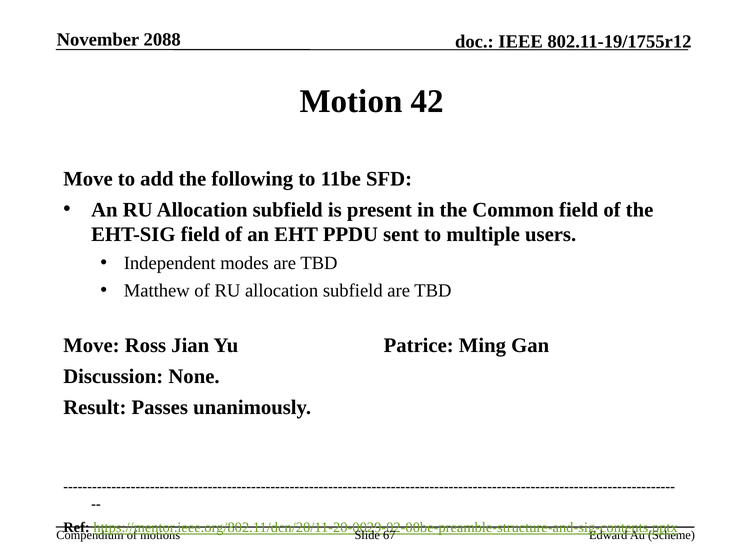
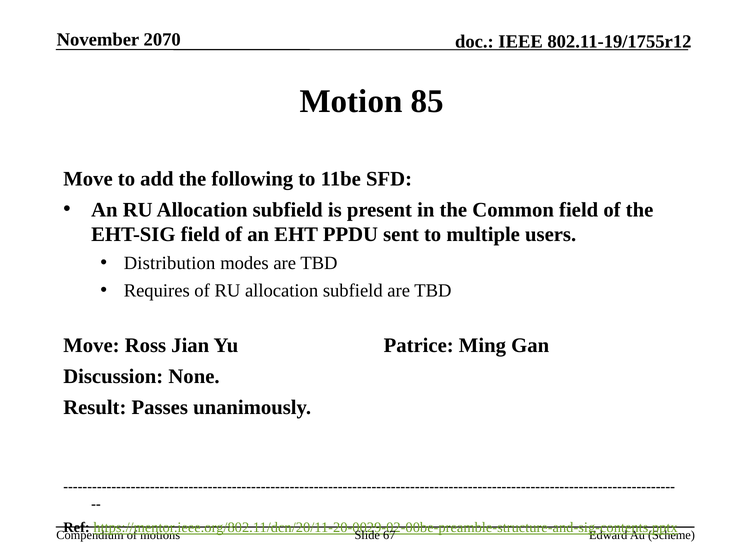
2088: 2088 -> 2070
42: 42 -> 85
Independent: Independent -> Distribution
Matthew: Matthew -> Requires
